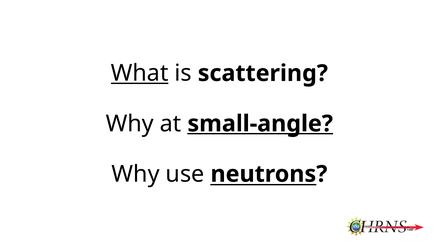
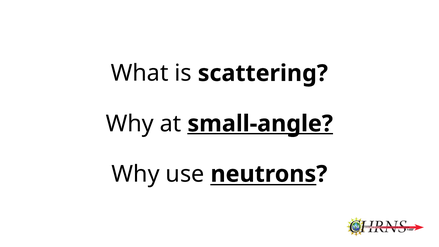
What underline: present -> none
